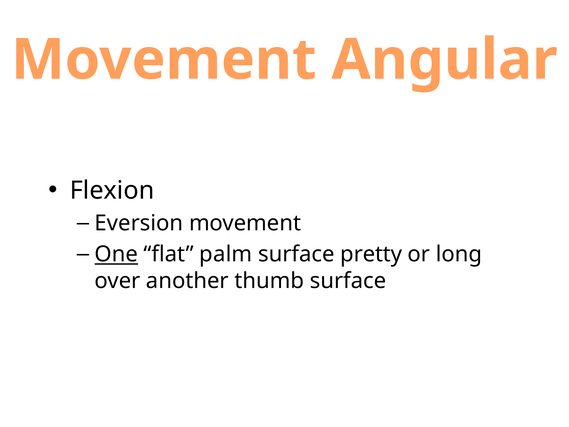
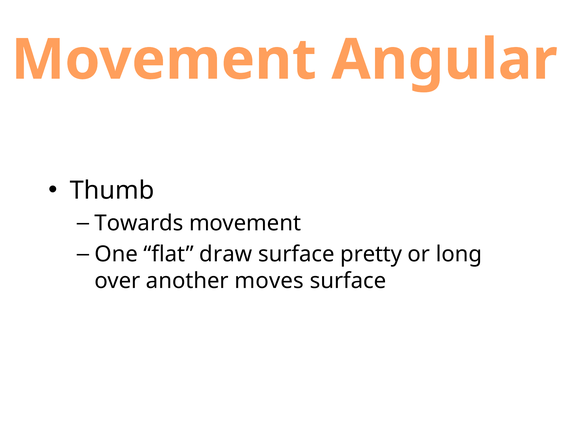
Flexion: Flexion -> Thumb
Eversion: Eversion -> Towards
One underline: present -> none
palm: palm -> draw
thumb: thumb -> moves
